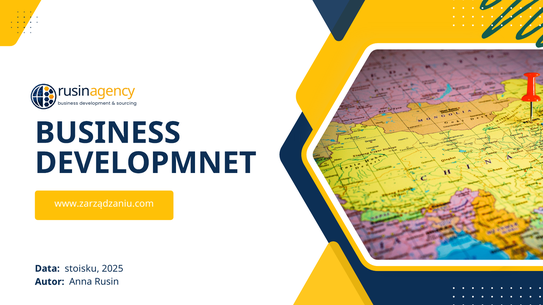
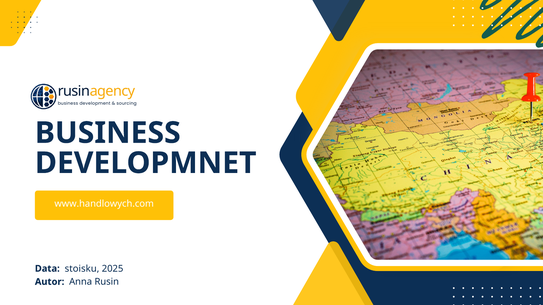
www.zarządzaniu.com: www.zarządzaniu.com -> www.handlowych.com
